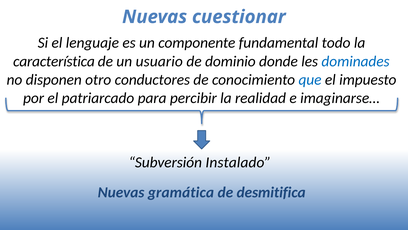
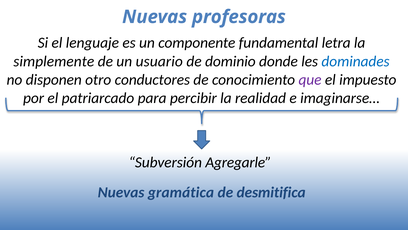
cuestionar: cuestionar -> profesoras
todo: todo -> letra
característica: característica -> simplemente
que colour: blue -> purple
Instalado: Instalado -> Agregarle
